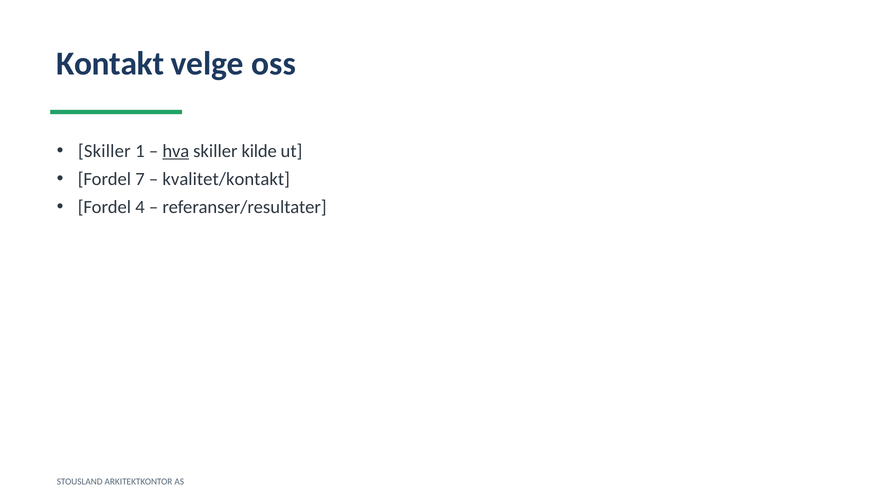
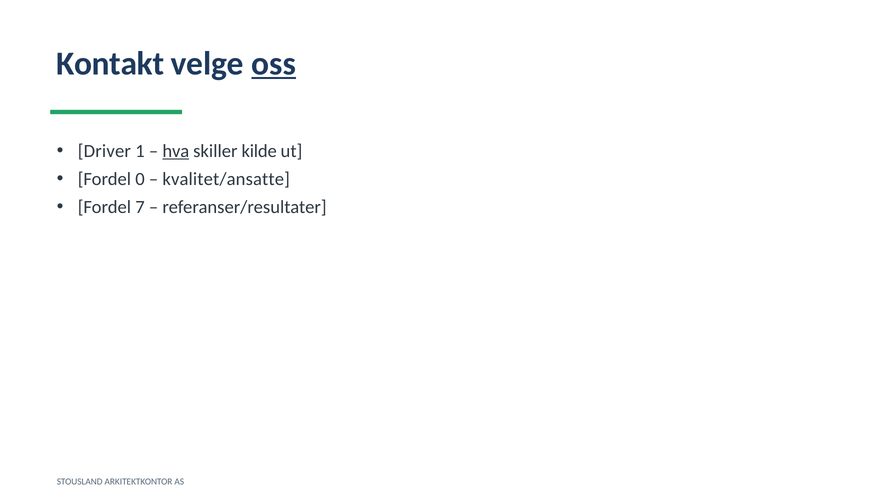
oss underline: none -> present
Skiller at (104, 151): Skiller -> Driver
7: 7 -> 0
kvalitet/kontakt: kvalitet/kontakt -> kvalitet/ansatte
4: 4 -> 7
